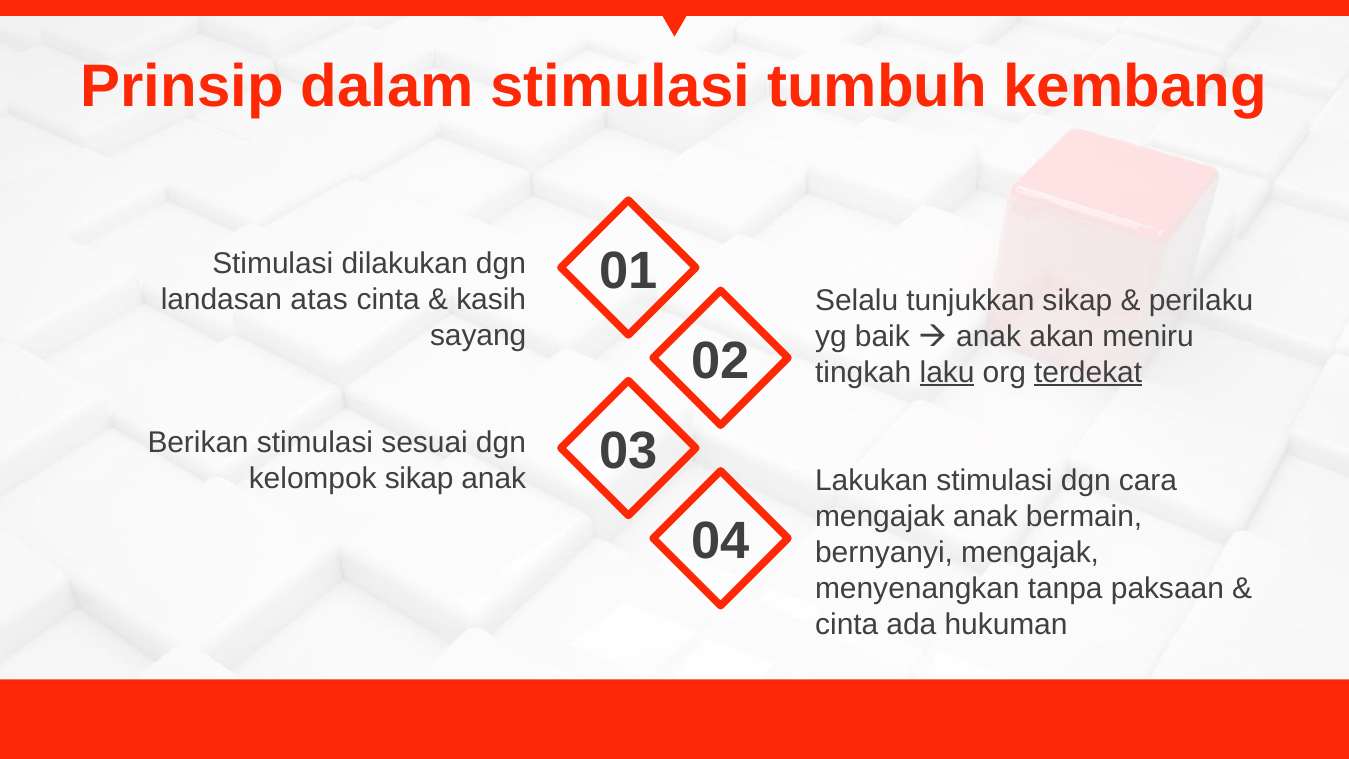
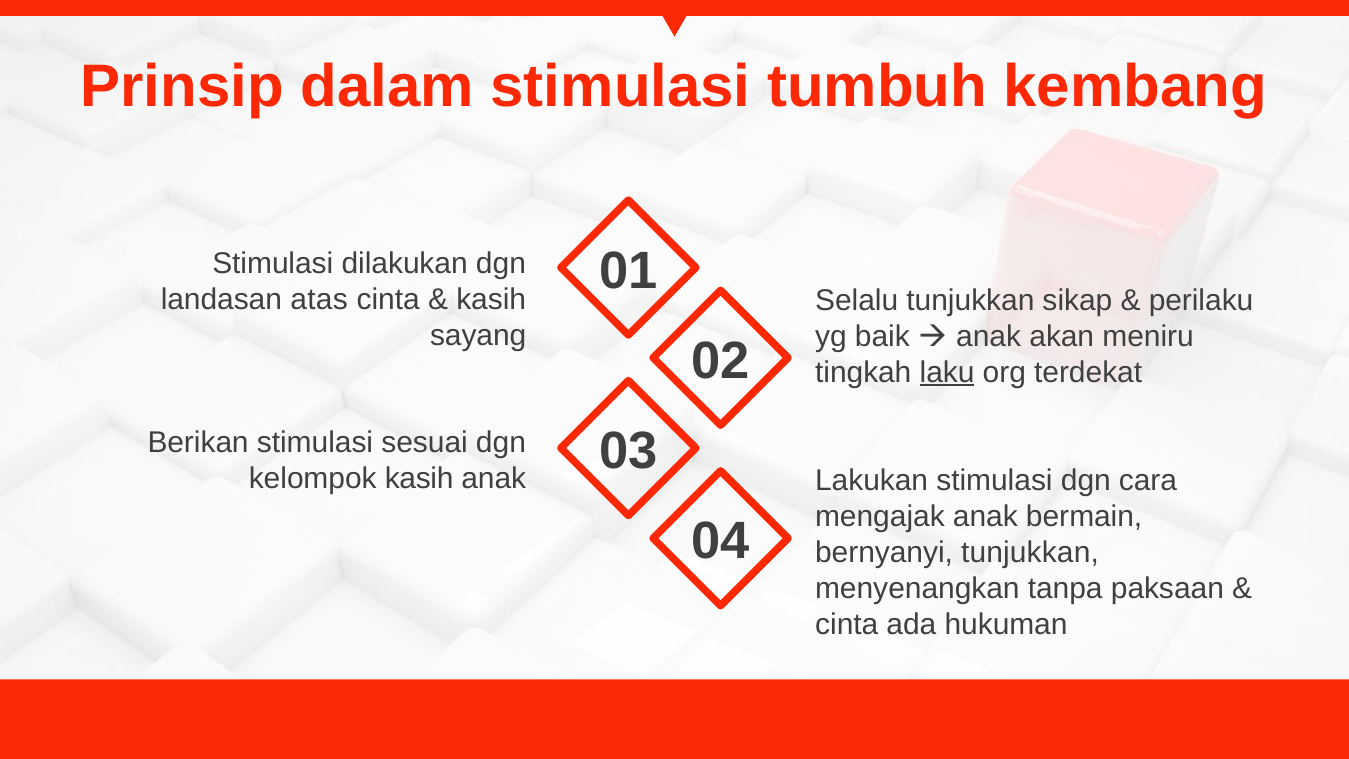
terdekat underline: present -> none
kelompok sikap: sikap -> kasih
bernyanyi mengajak: mengajak -> tunjukkan
